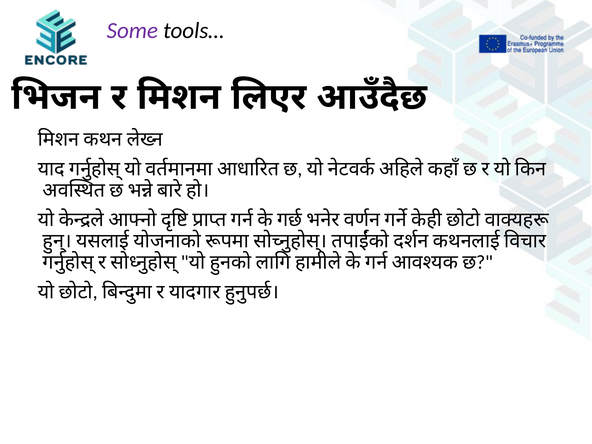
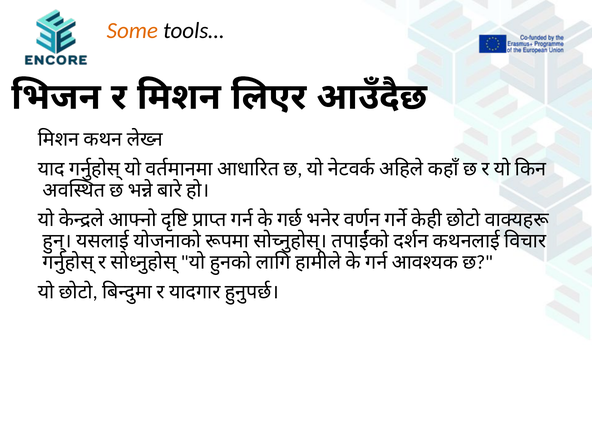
Some colour: purple -> orange
